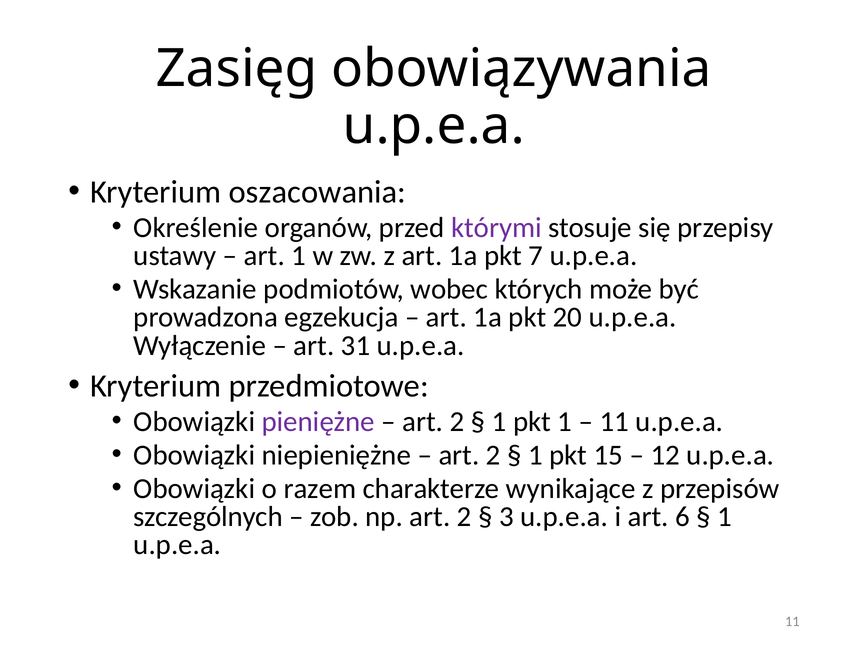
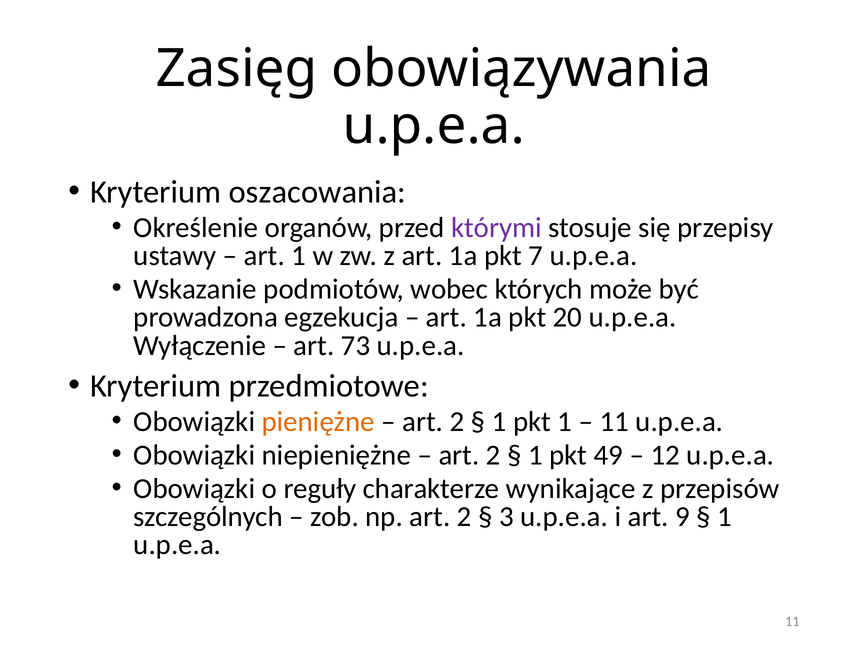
31: 31 -> 73
pieniężne colour: purple -> orange
15: 15 -> 49
razem: razem -> reguły
6: 6 -> 9
